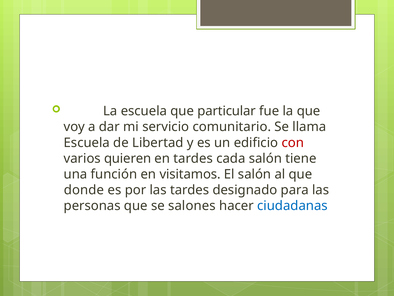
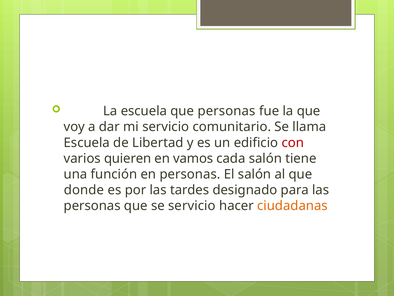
que particular: particular -> personas
en tardes: tardes -> vamos
en visitamos: visitamos -> personas
se salones: salones -> servicio
ciudadanas colour: blue -> orange
